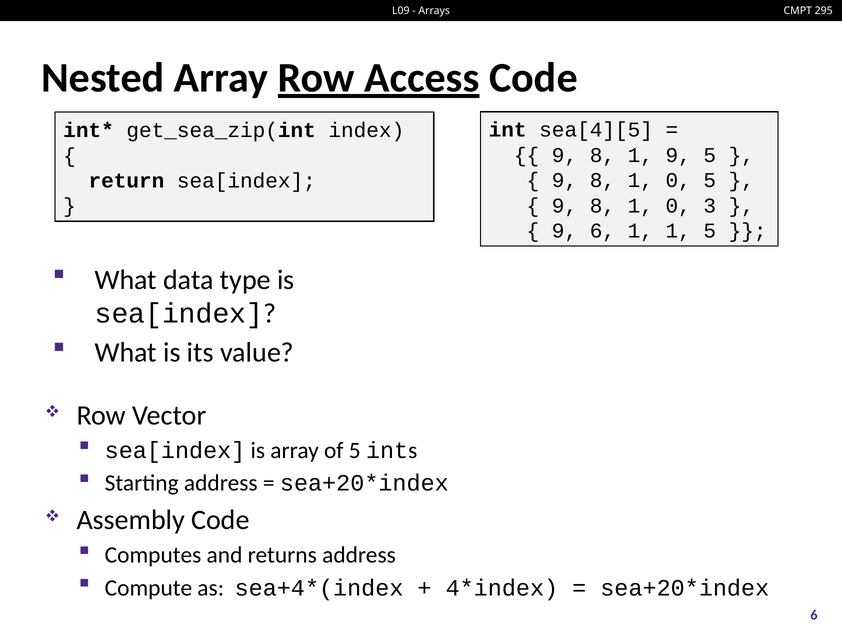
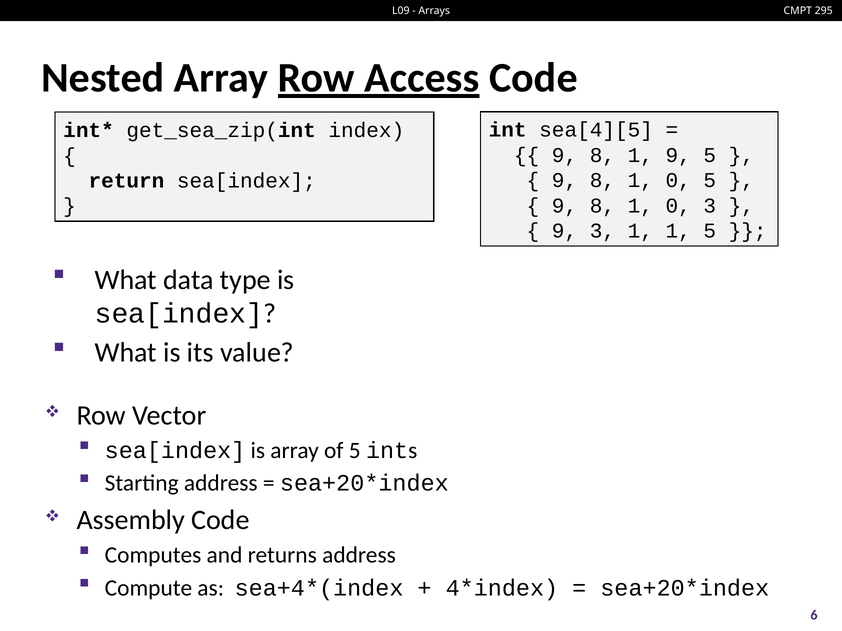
9 6: 6 -> 3
